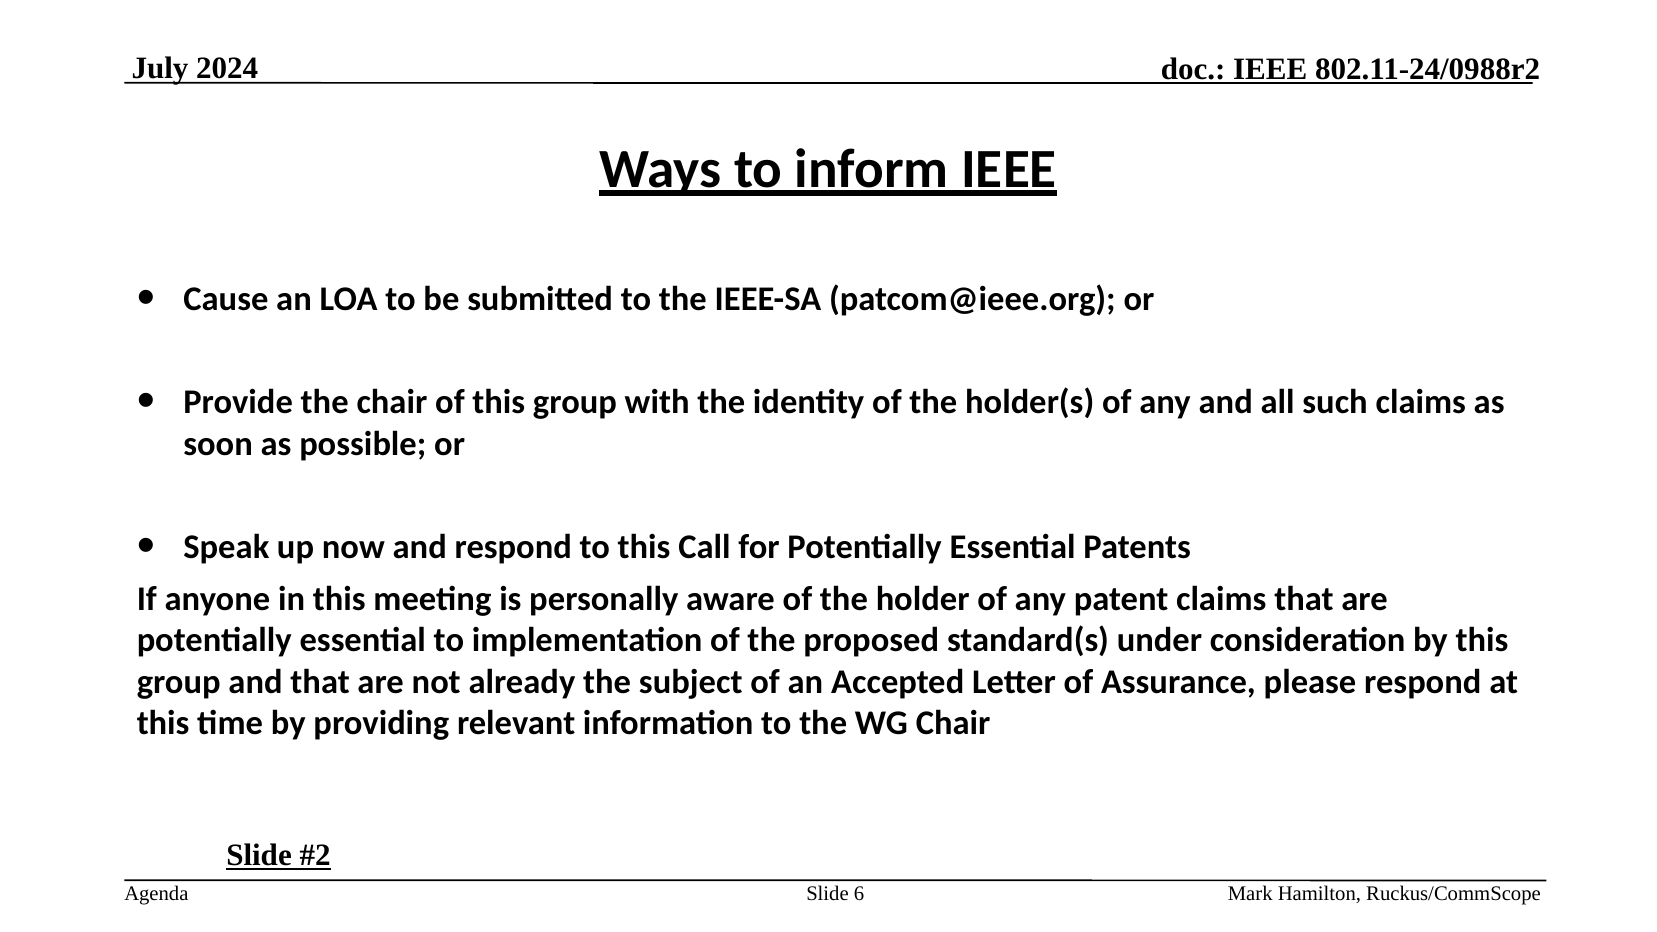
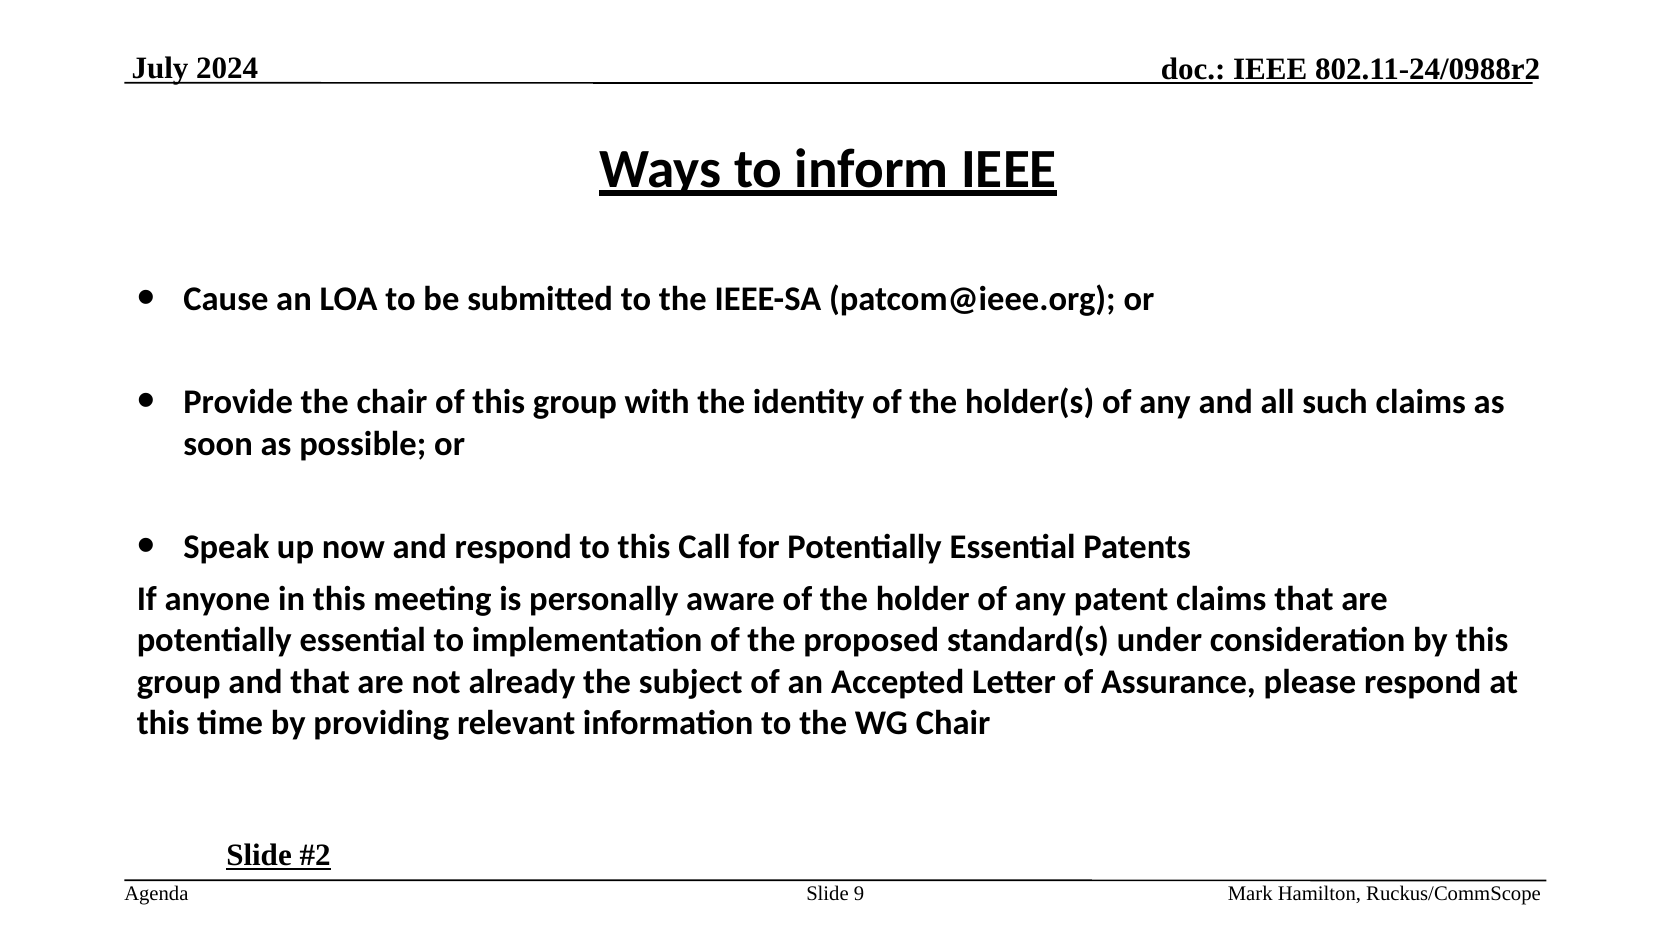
6: 6 -> 9
